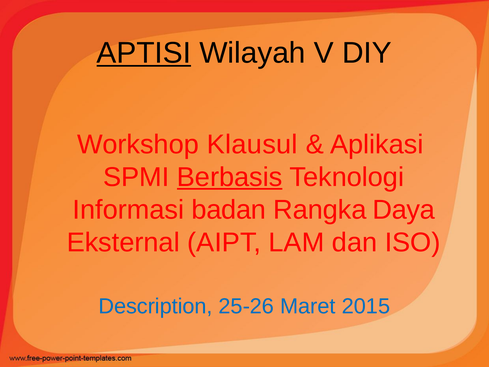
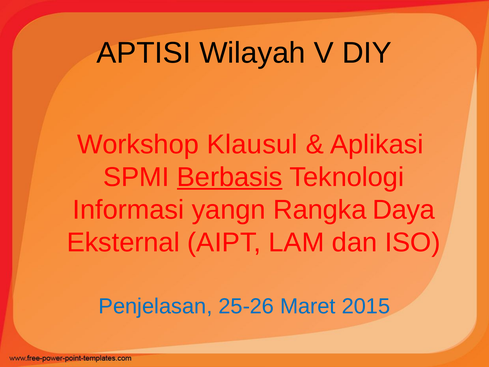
APTISI underline: present -> none
badan: badan -> yangn
Description: Description -> Penjelasan
